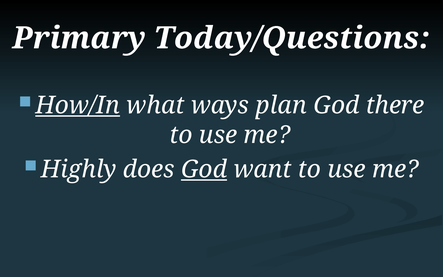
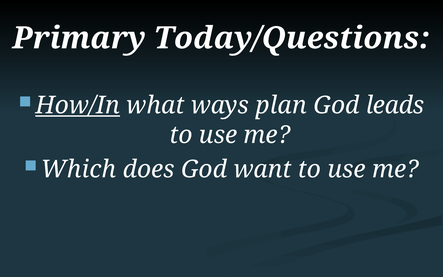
there: there -> leads
Highly: Highly -> Which
God at (204, 169) underline: present -> none
